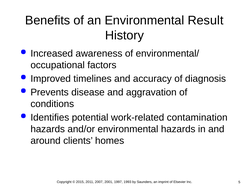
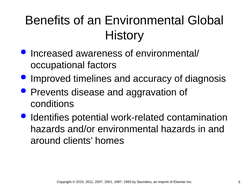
Result: Result -> Global
